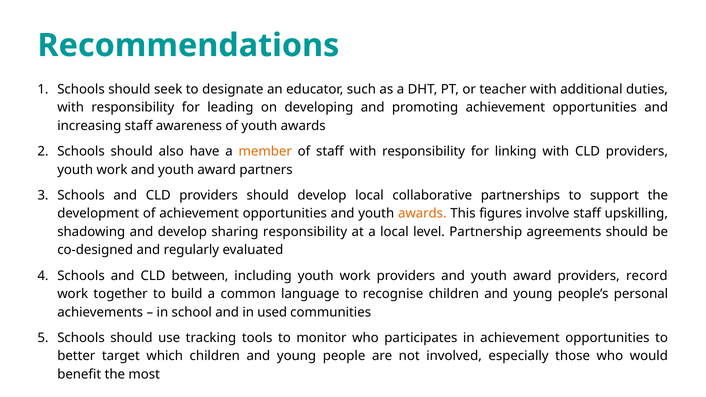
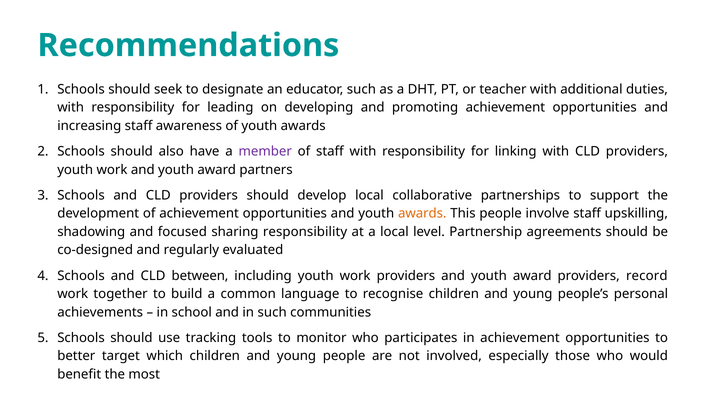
member colour: orange -> purple
This figures: figures -> people
and develop: develop -> focused
in used: used -> such
